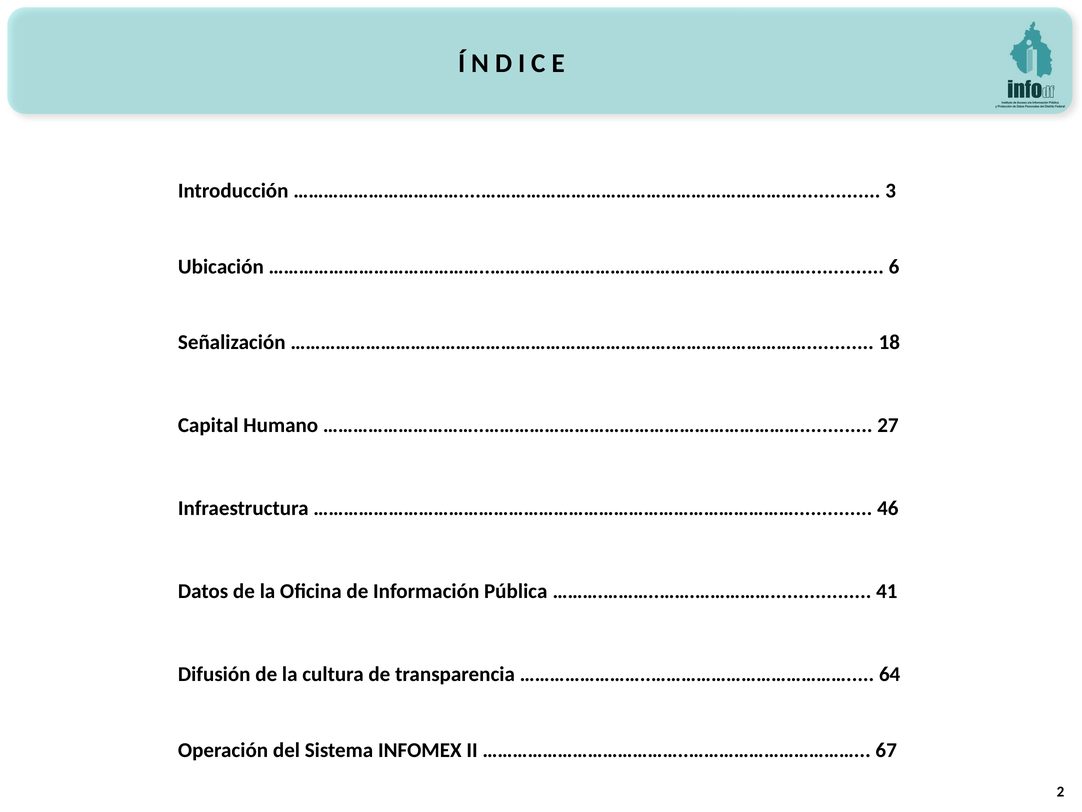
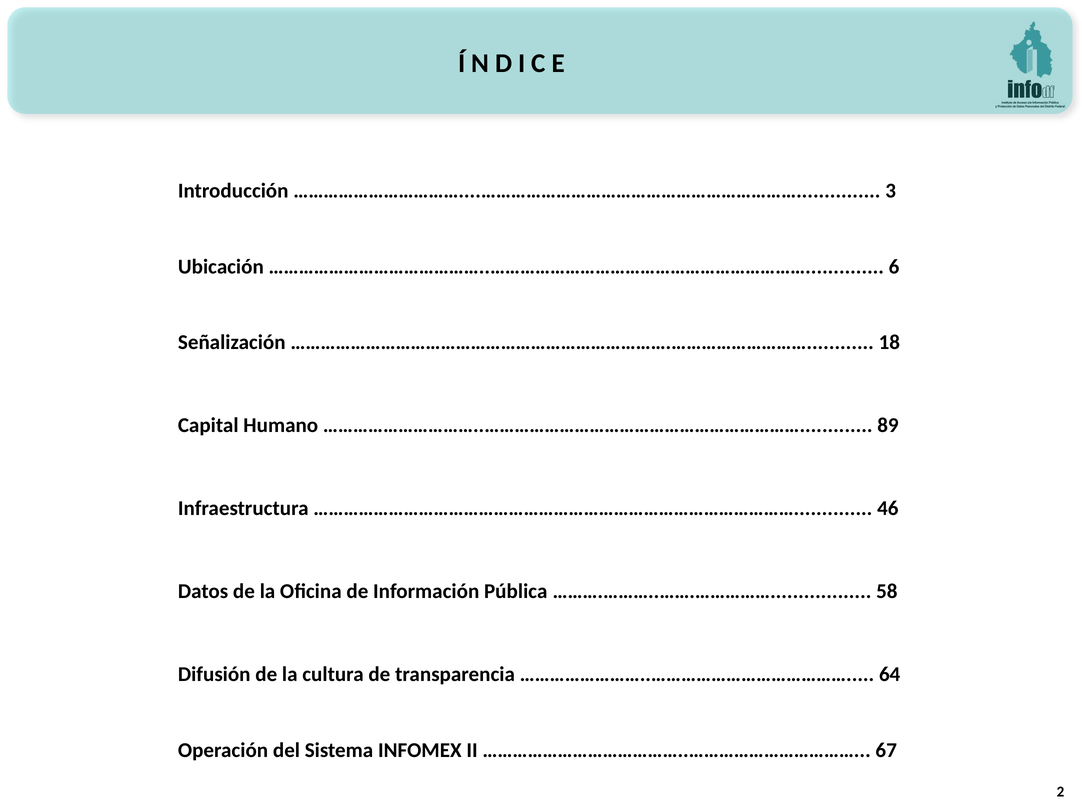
27: 27 -> 89
41: 41 -> 58
